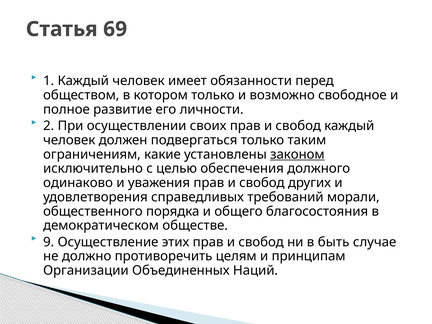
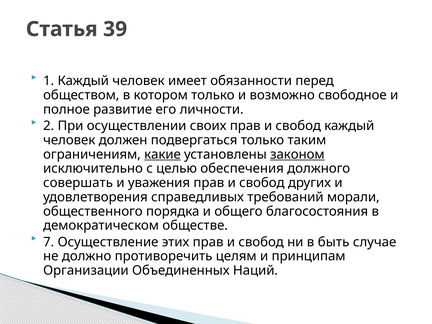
69: 69 -> 39
какие underline: none -> present
одинаково: одинаково -> совершать
9: 9 -> 7
